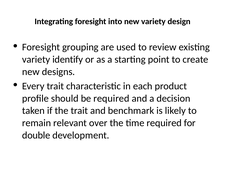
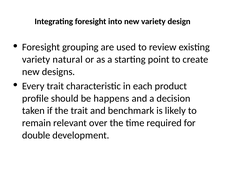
identify: identify -> natural
be required: required -> happens
